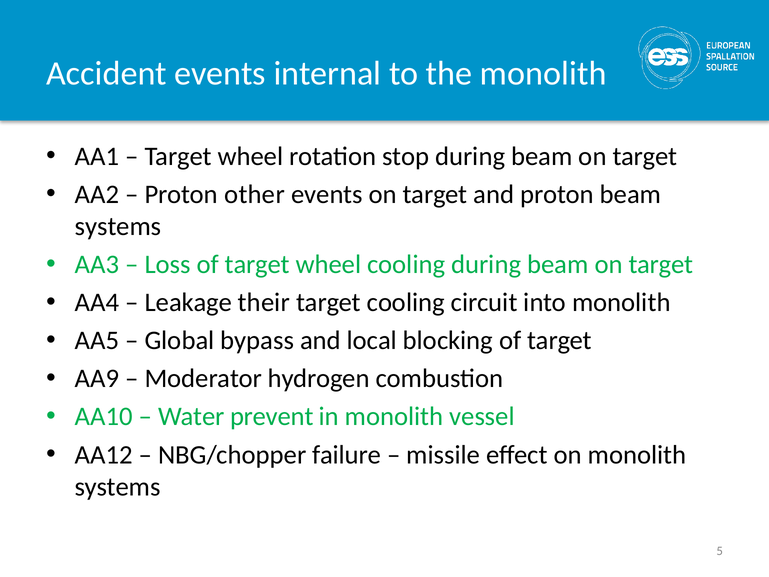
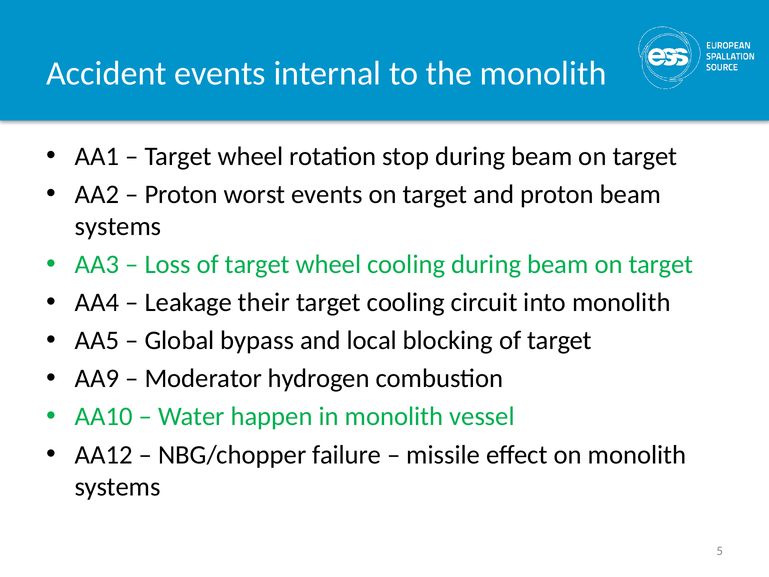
other: other -> worst
prevent: prevent -> happen
